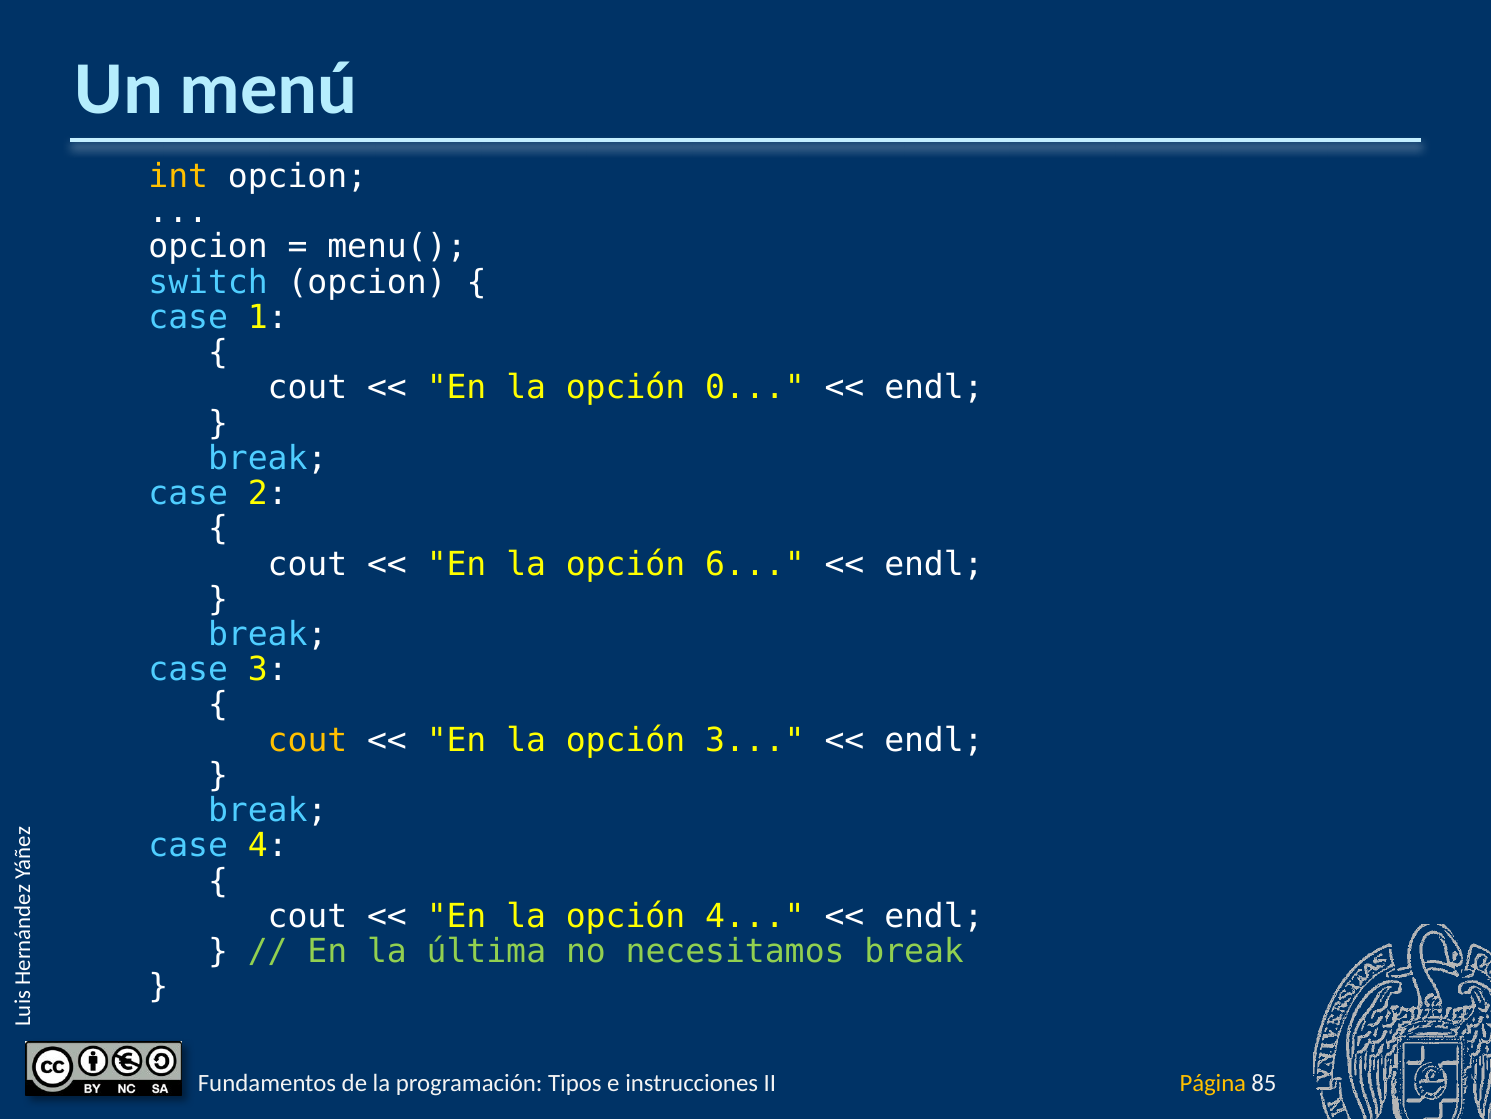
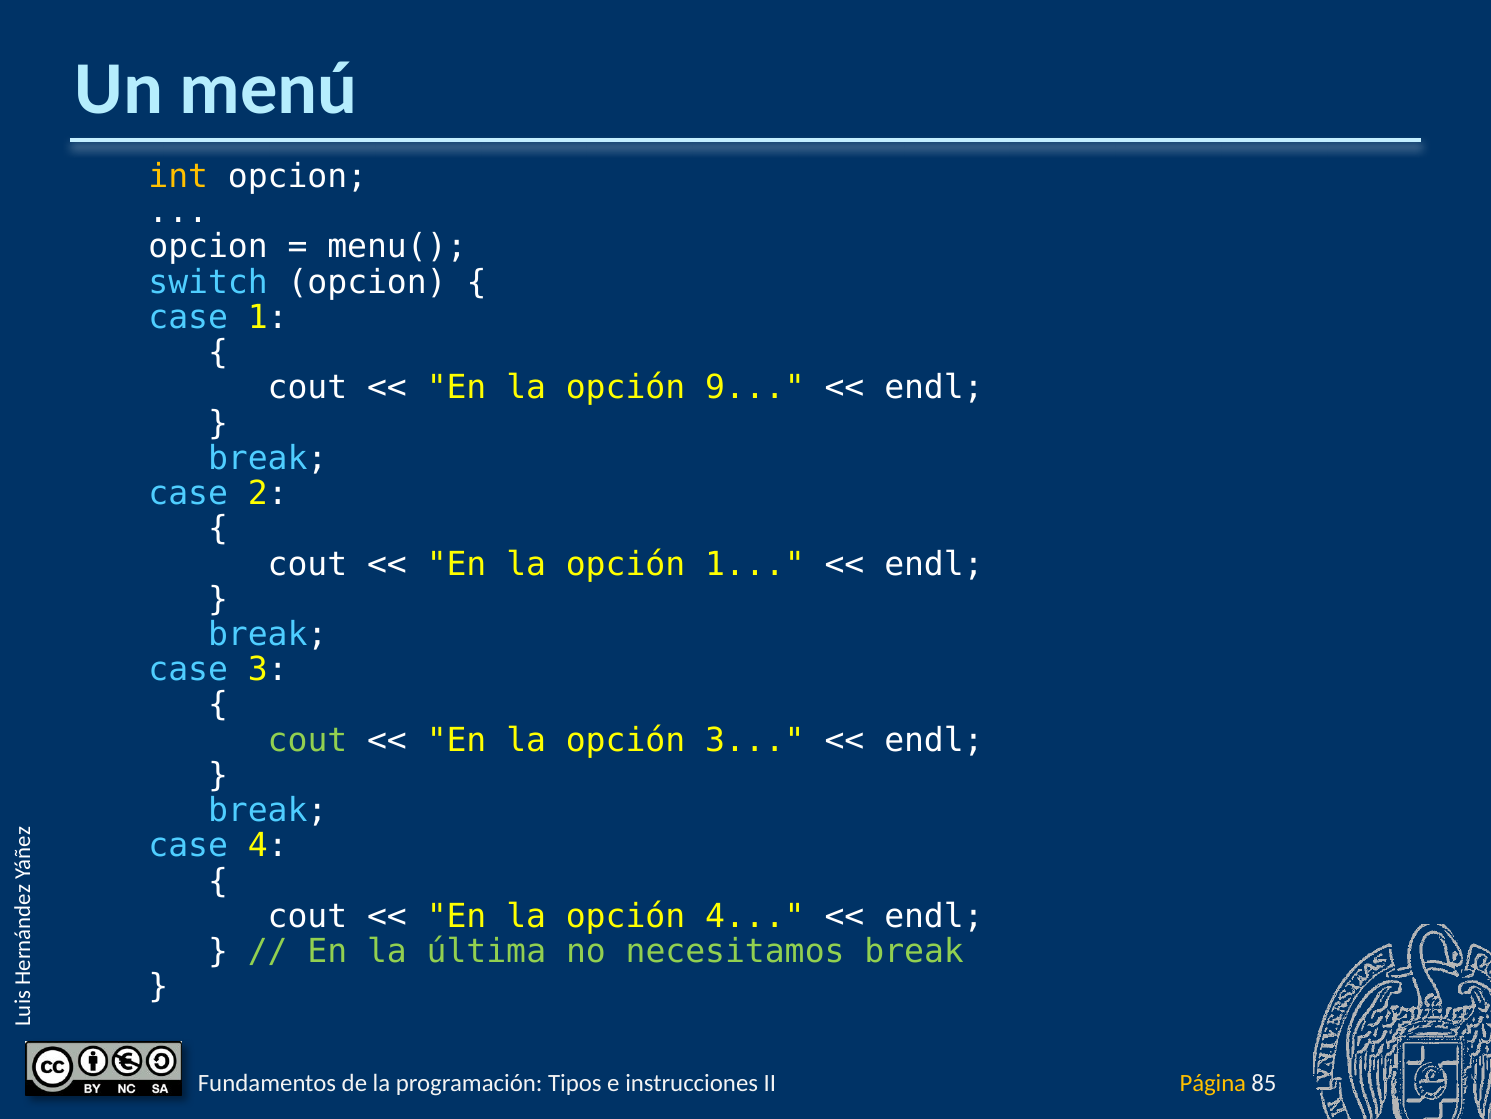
0: 0 -> 9
opción 6: 6 -> 1
cout at (308, 740) colour: yellow -> light green
